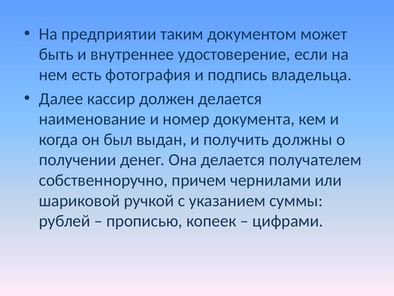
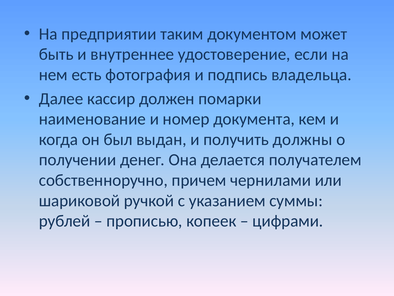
должен делается: делается -> помарки
